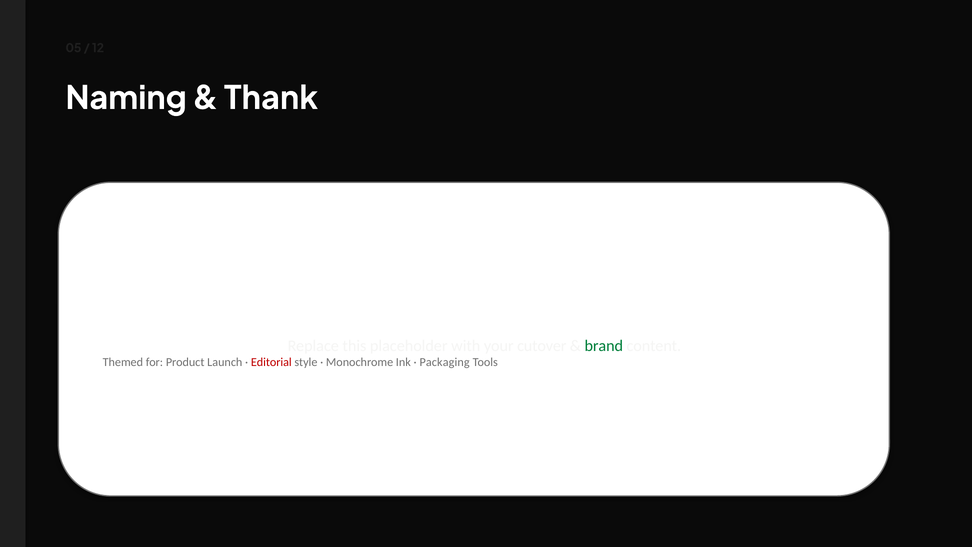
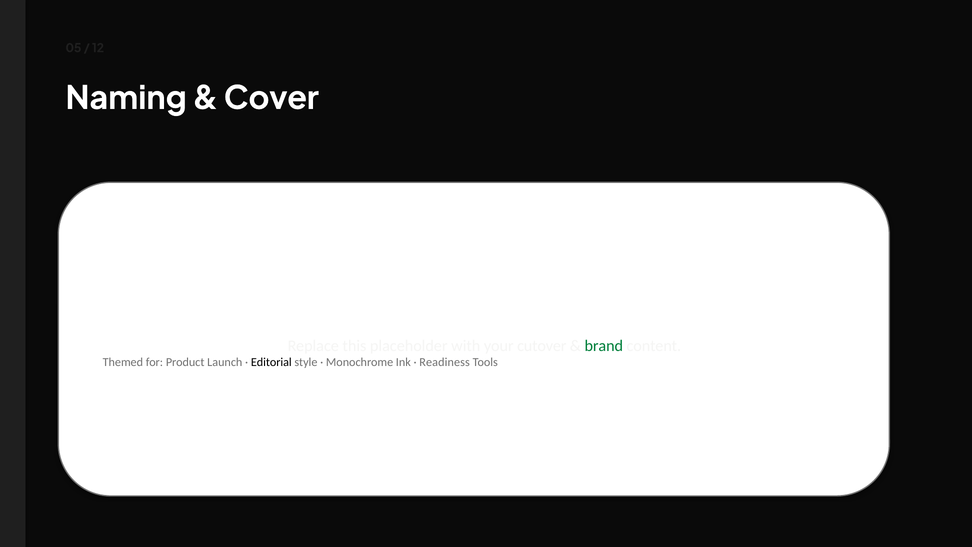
Thank: Thank -> Cover
Editorial colour: red -> black
Packaging: Packaging -> Readiness
